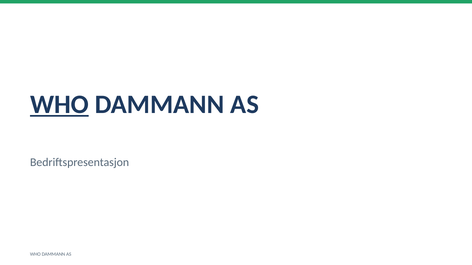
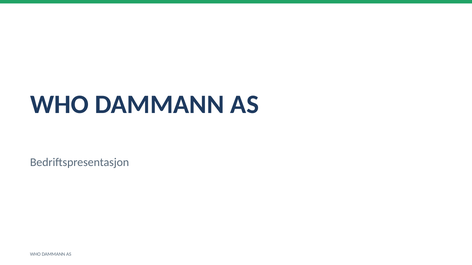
WHO at (59, 105) underline: present -> none
